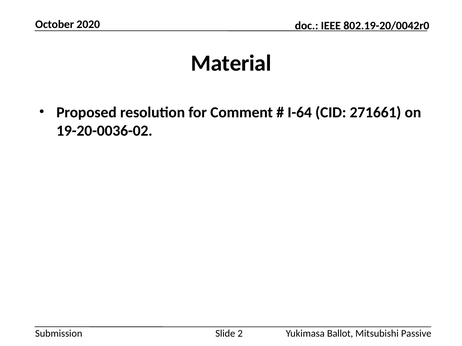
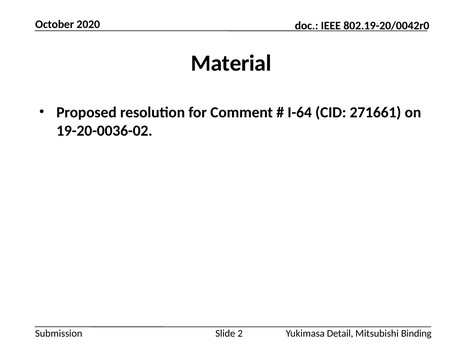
Ballot: Ballot -> Detail
Passive: Passive -> Binding
